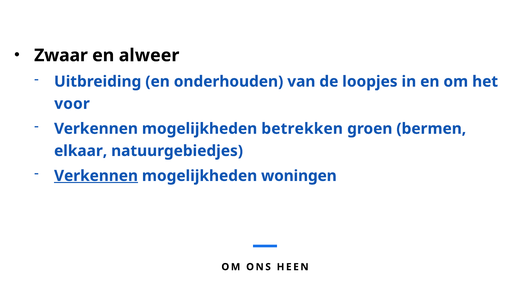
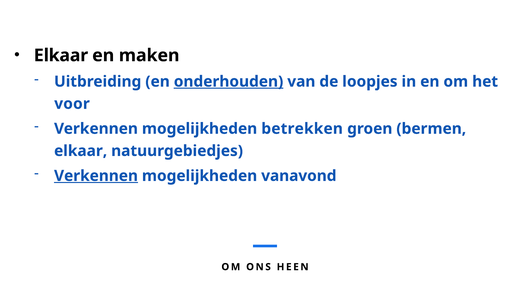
Zwaar at (61, 55): Zwaar -> Elkaar
alweer: alweer -> maken
onderhouden underline: none -> present
woningen: woningen -> vanavond
